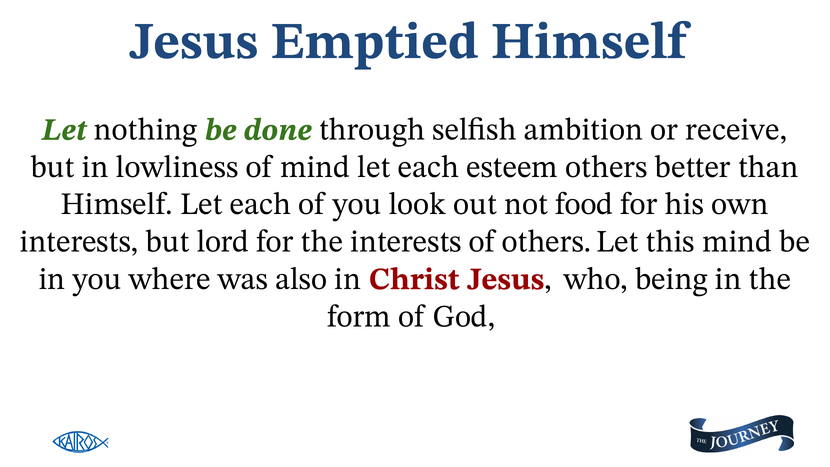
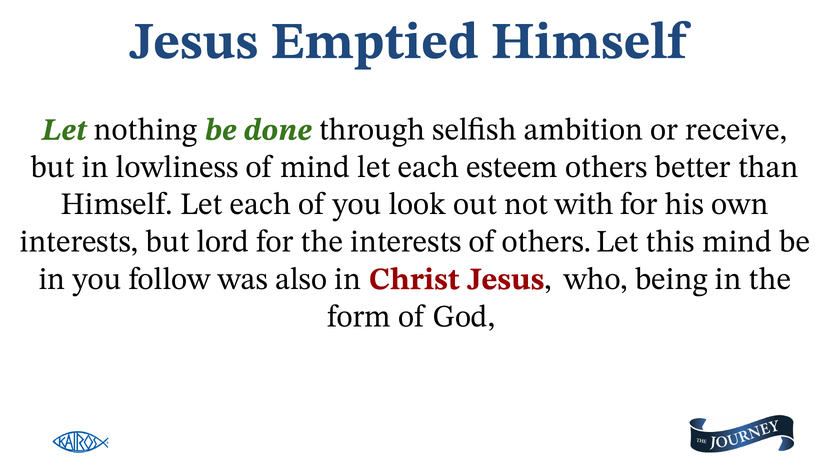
food: food -> with
where: where -> follow
